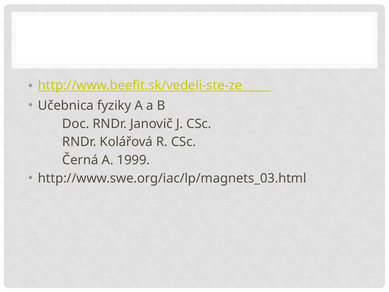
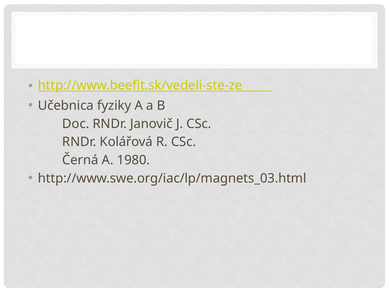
1999: 1999 -> 1980
